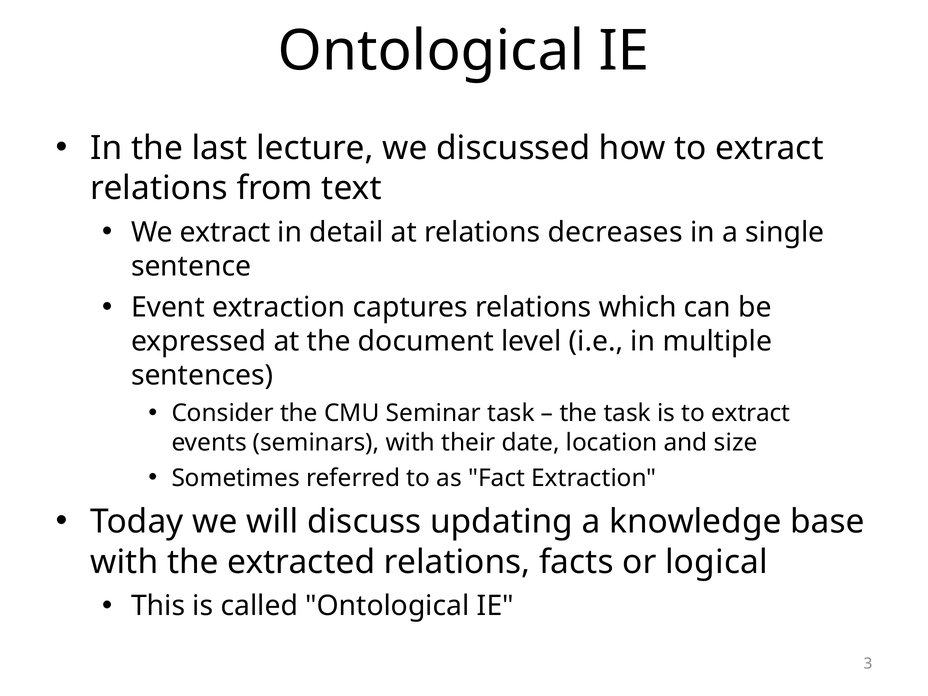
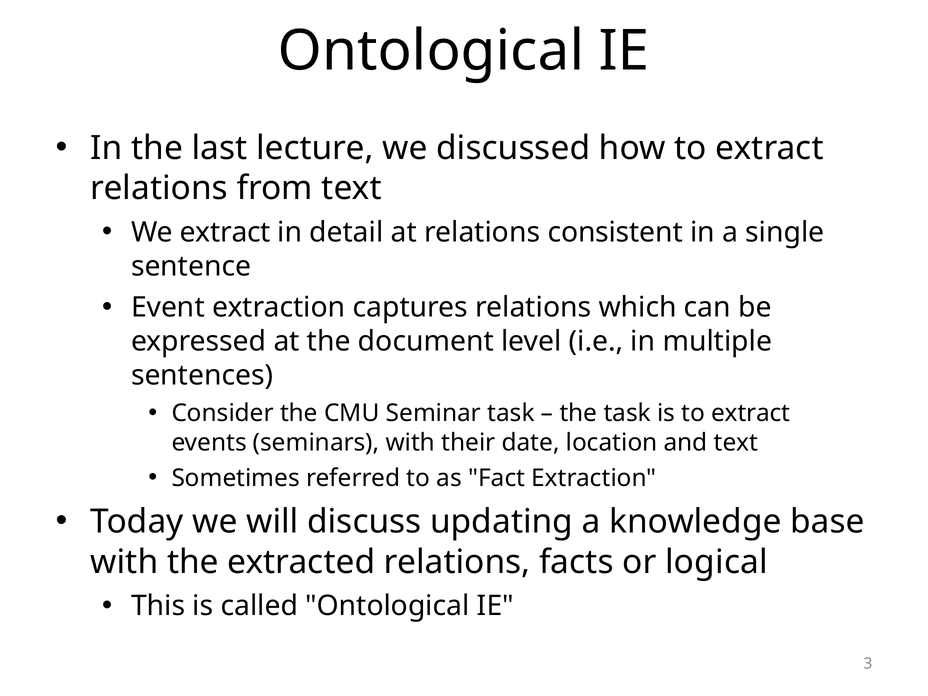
decreases: decreases -> consistent
and size: size -> text
